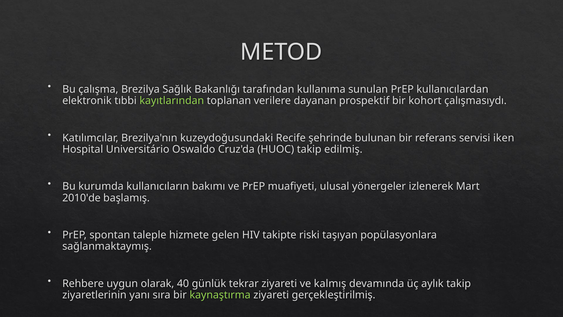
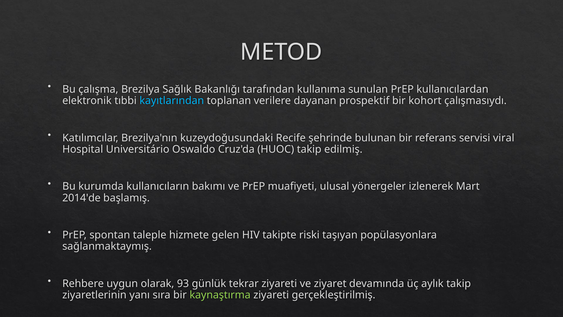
kayıtlarından colour: light green -> light blue
iken: iken -> viral
2010'de: 2010'de -> 2014'de
40: 40 -> 93
kalmış: kalmış -> ziyaret
